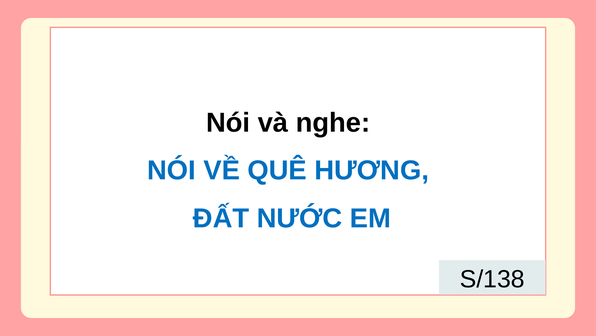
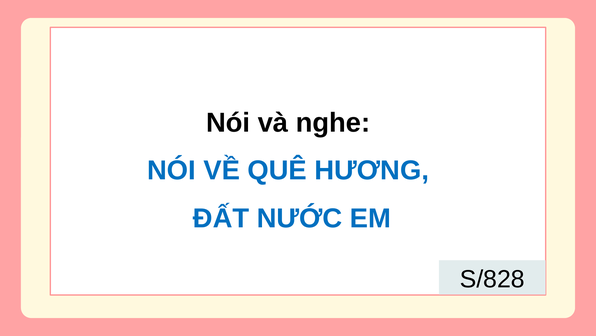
S/138: S/138 -> S/828
